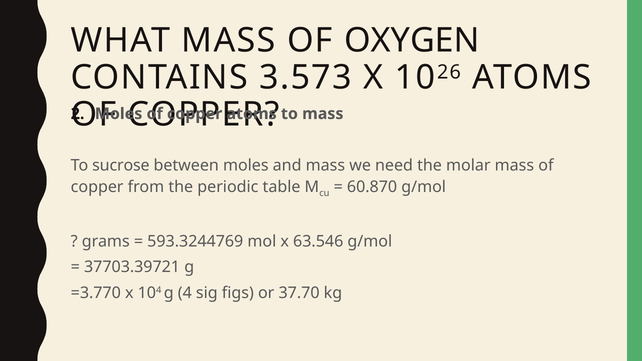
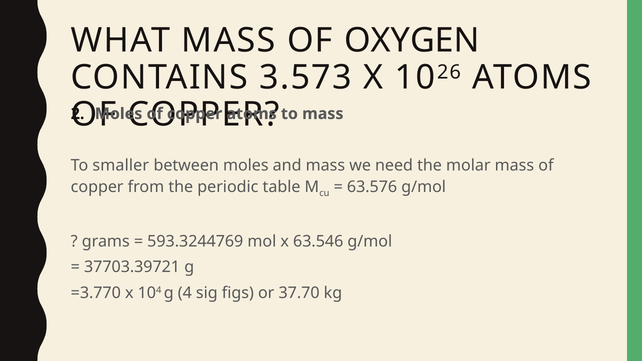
sucrose: sucrose -> smaller
60.870: 60.870 -> 63.576
